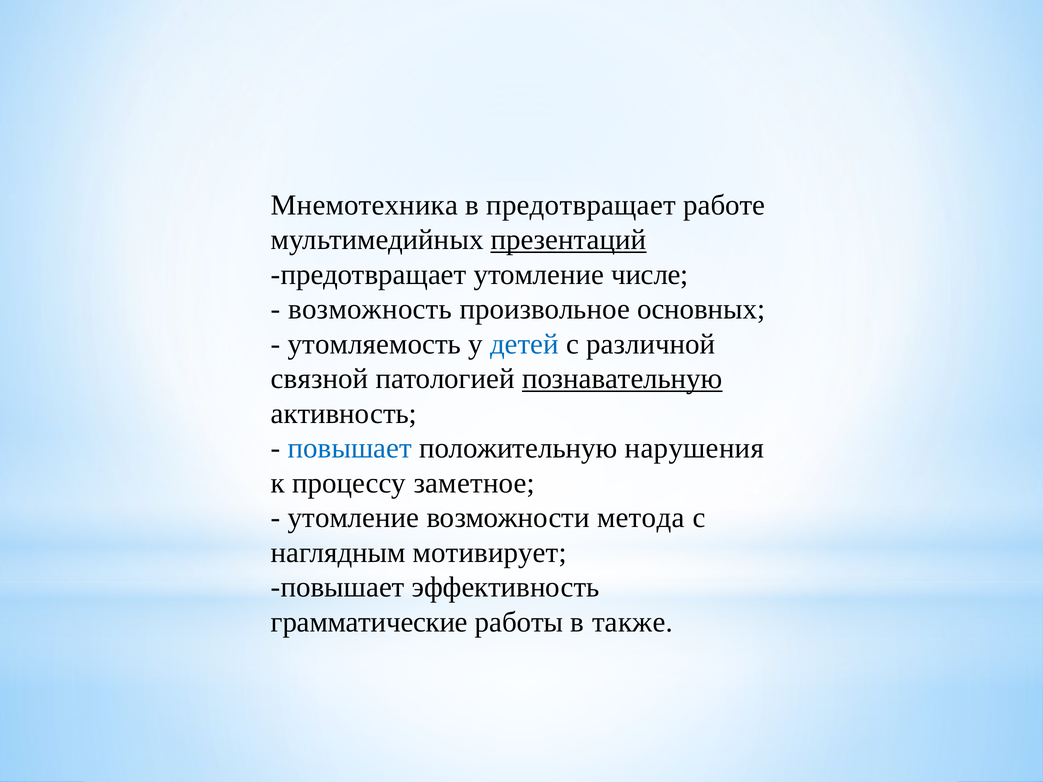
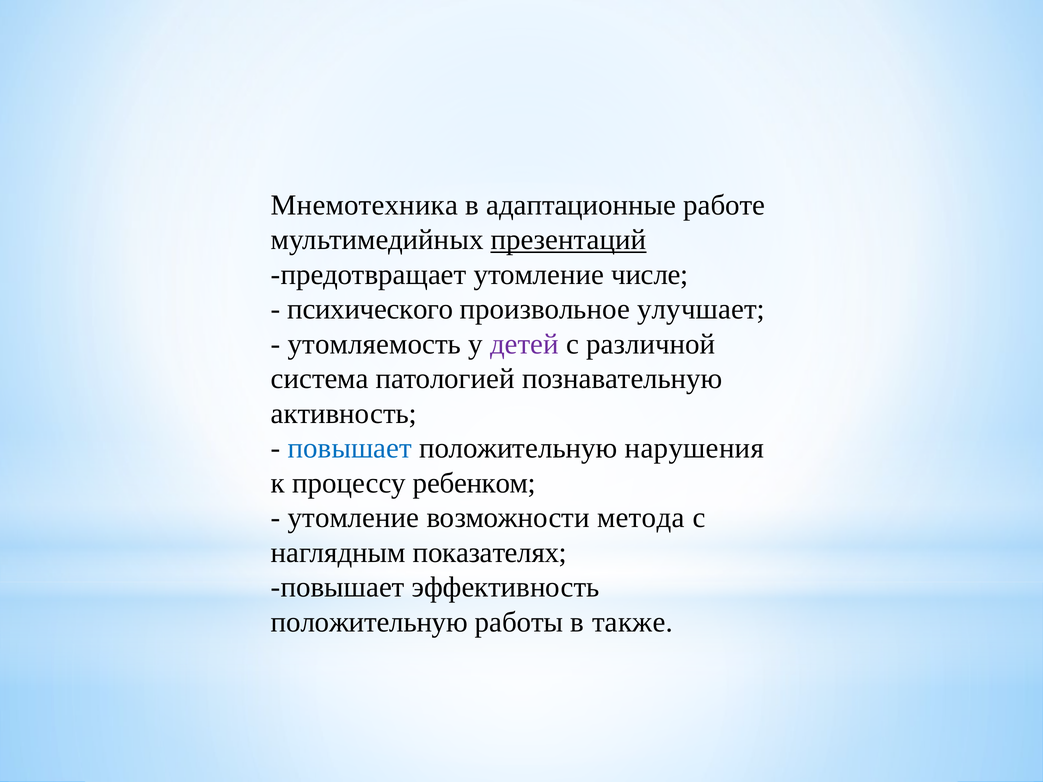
в предотвращает: предотвращает -> адаптационные
возможность: возможность -> психического
основных: основных -> улучшает
детей colour: blue -> purple
связной: связной -> система
познавательную underline: present -> none
заметное: заметное -> ребенком
мотивирует: мотивирует -> показателях
грамматические at (369, 622): грамматические -> положительную
